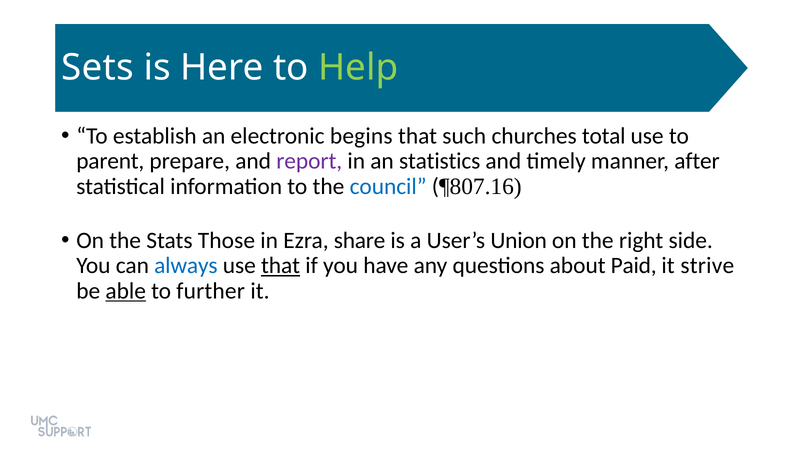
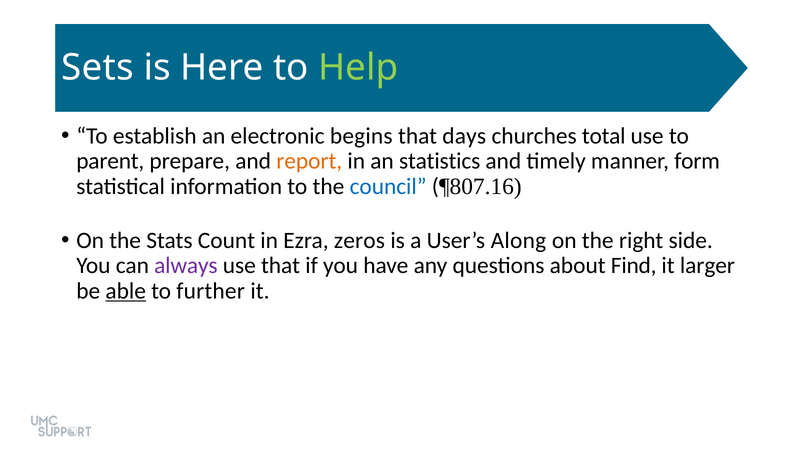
such: such -> days
report colour: purple -> orange
after: after -> form
Those: Those -> Count
share: share -> zeros
Union: Union -> Along
always colour: blue -> purple
that at (281, 265) underline: present -> none
Paid: Paid -> Find
strive: strive -> larger
